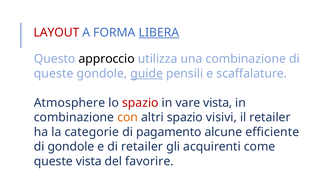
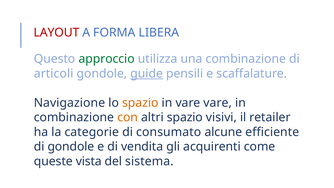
LIBERA underline: present -> none
approccio colour: black -> green
queste at (54, 73): queste -> articoli
Atmosphere: Atmosphere -> Navigazione
spazio at (140, 103) colour: red -> orange
vare vista: vista -> vare
pagamento: pagamento -> consumato
di retailer: retailer -> vendita
favorire: favorire -> sistema
